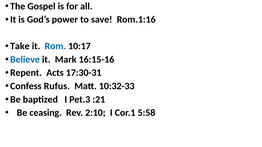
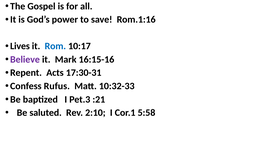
Take: Take -> Lives
Believe colour: blue -> purple
ceasing: ceasing -> saluted
